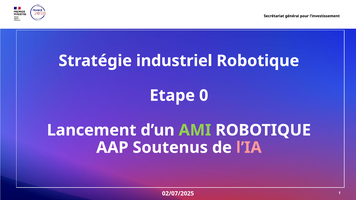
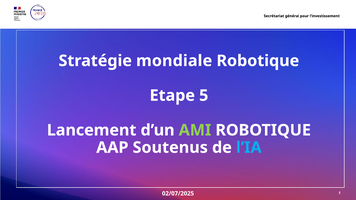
industriel: industriel -> mondiale
0: 0 -> 5
l’IA colour: pink -> light blue
